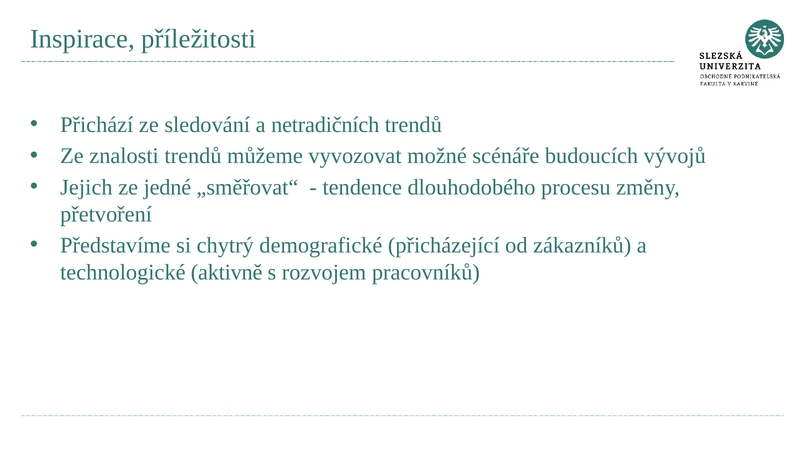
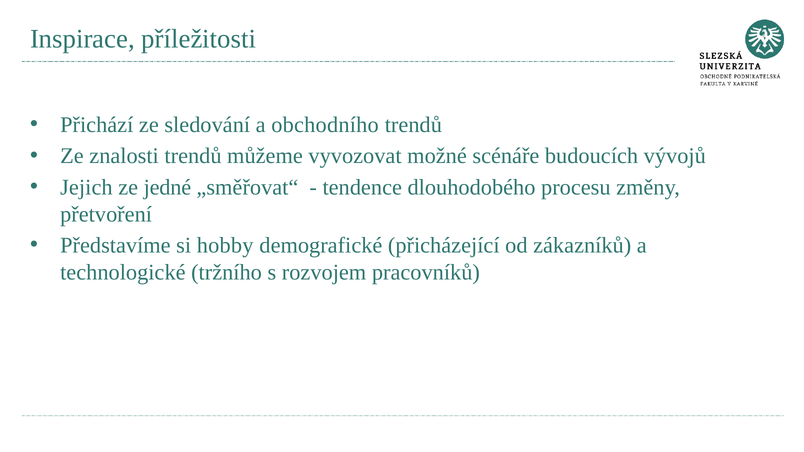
netradičních: netradičních -> obchodního
chytrý: chytrý -> hobby
aktivně: aktivně -> tržního
